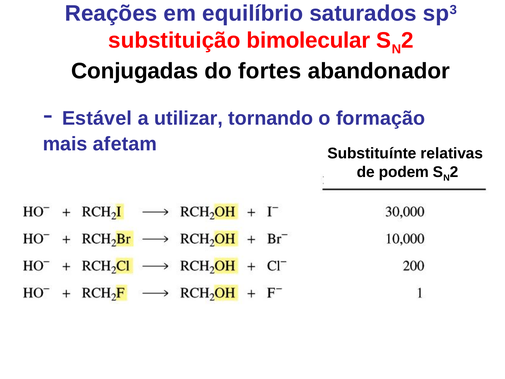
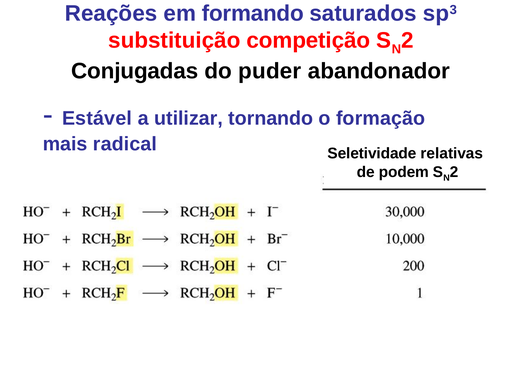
equilíbrio: equilíbrio -> formando
bimolecular: bimolecular -> competição
fortes: fortes -> puder
afetam: afetam -> radical
Substituínte: Substituínte -> Seletividade
